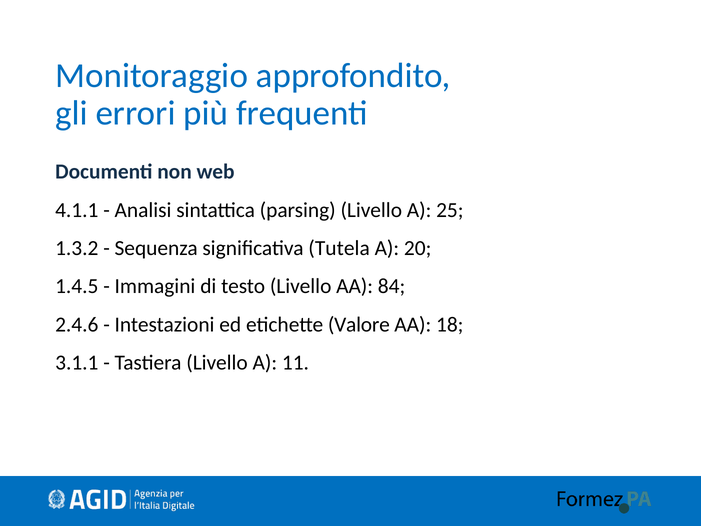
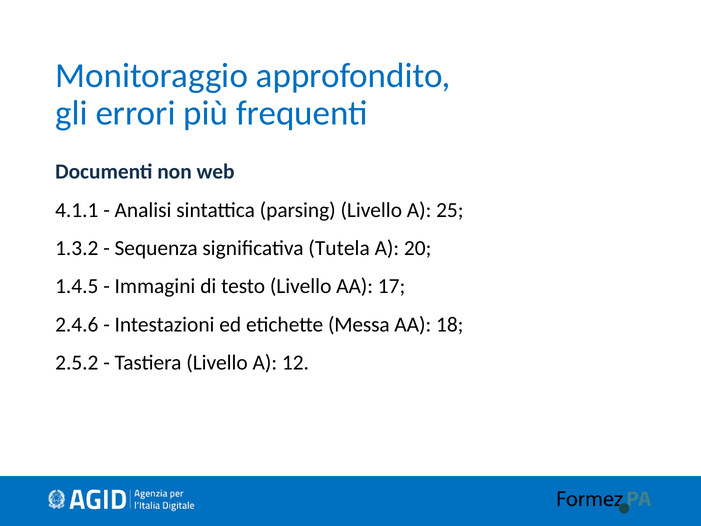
84: 84 -> 17
Valore: Valore -> Messa
3.1.1: 3.1.1 -> 2.5.2
11: 11 -> 12
